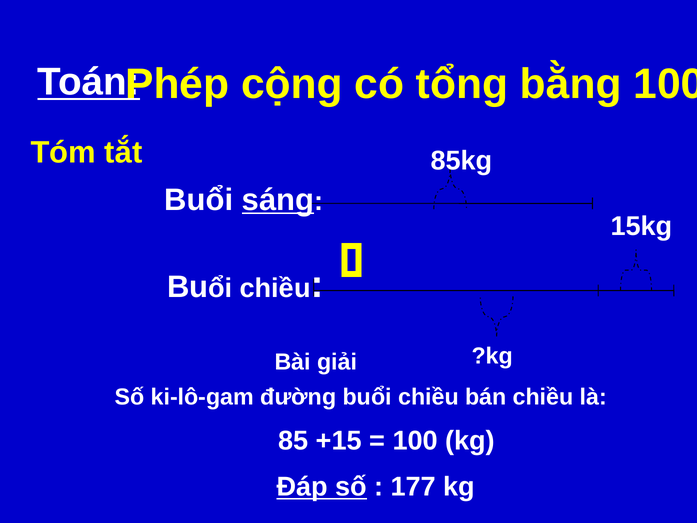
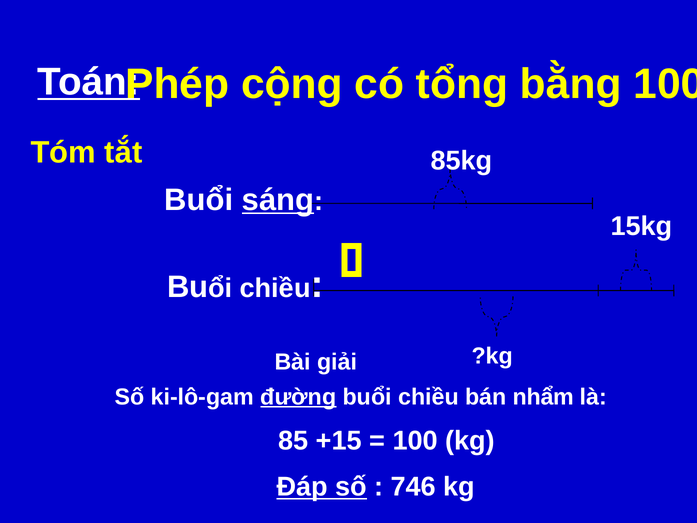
đường underline: none -> present
bán chiều: chiều -> nhẩm
177: 177 -> 746
